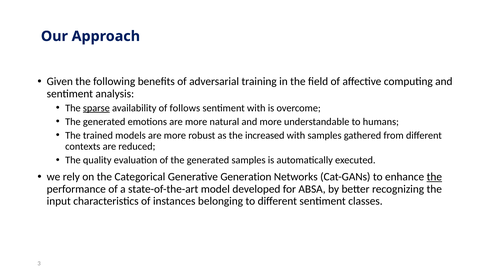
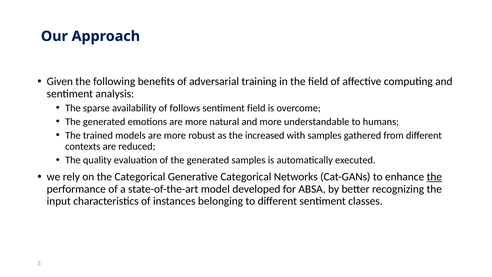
sparse underline: present -> none
sentiment with: with -> field
Generative Generation: Generation -> Categorical
